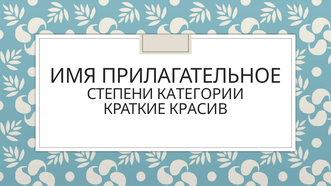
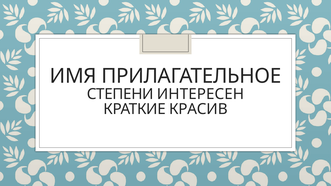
КАТЕГОРИИ: КАТЕГОРИИ -> ИНТЕРЕСЕН
